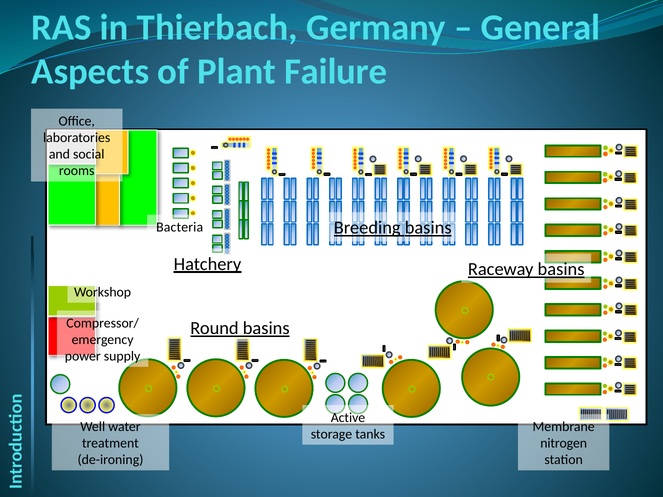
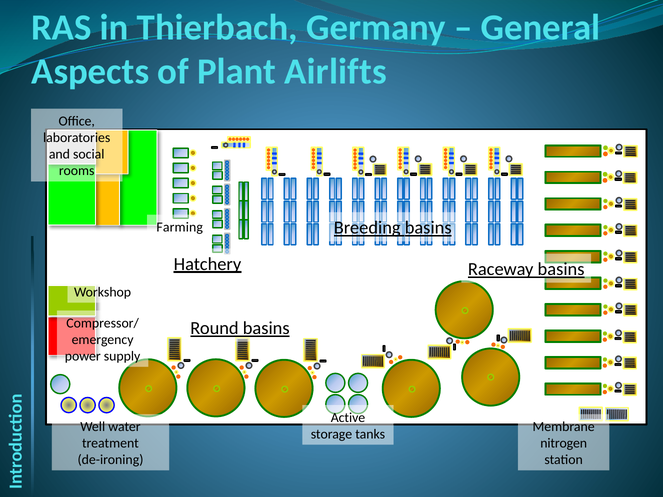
Failure: Failure -> Airlifts
Bacteria: Bacteria -> Farming
